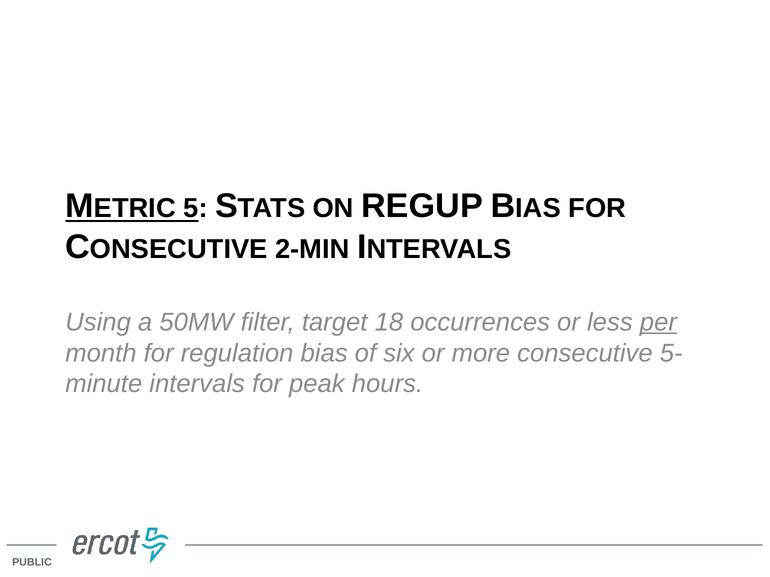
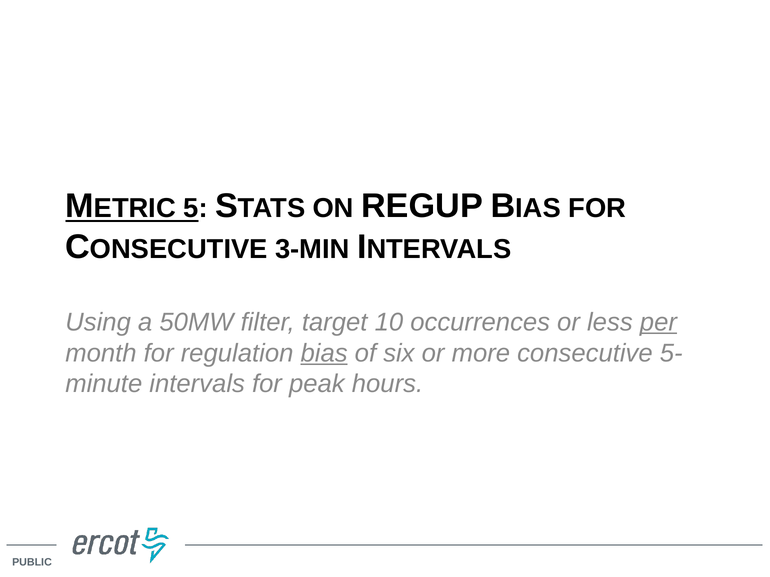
2-MIN: 2-MIN -> 3-MIN
18: 18 -> 10
bias underline: none -> present
